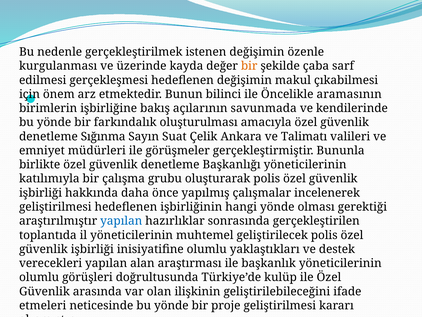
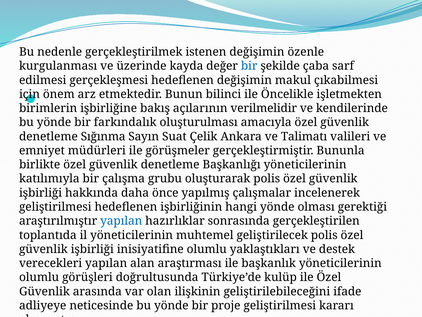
bir at (249, 66) colour: orange -> blue
aramasının: aramasının -> işletmekten
savunmada: savunmada -> verilmelidir
etmeleri: etmeleri -> adliyeye
